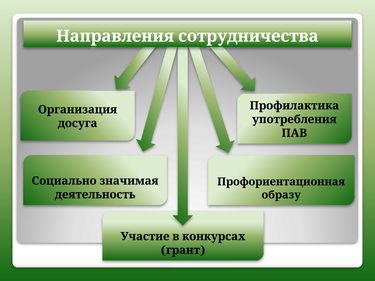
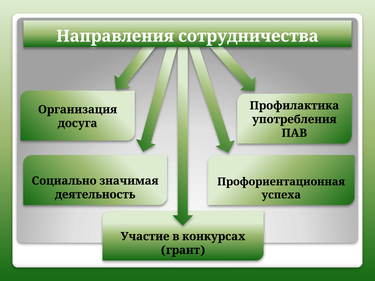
образу: образу -> успеха
